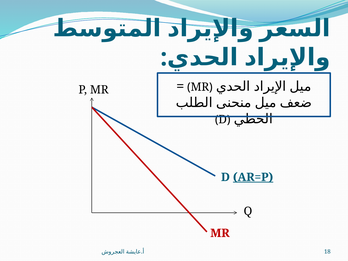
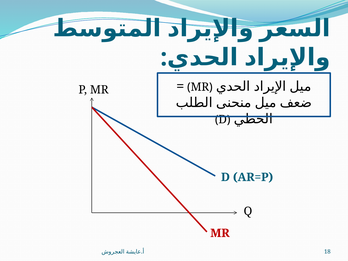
AR=P underline: present -> none
